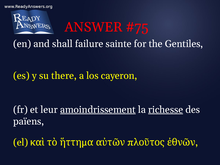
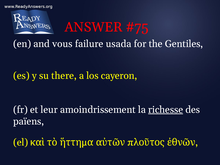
shall: shall -> vous
sainte: sainte -> usada
amoindrissement underline: present -> none
